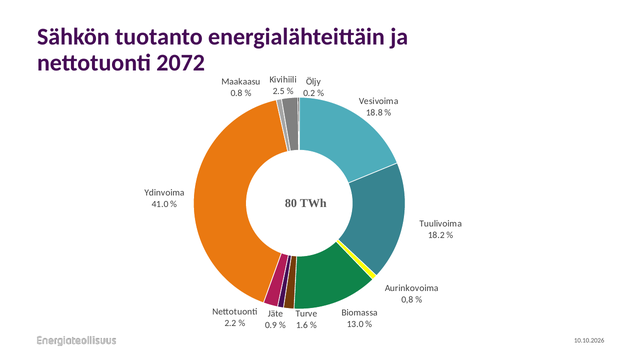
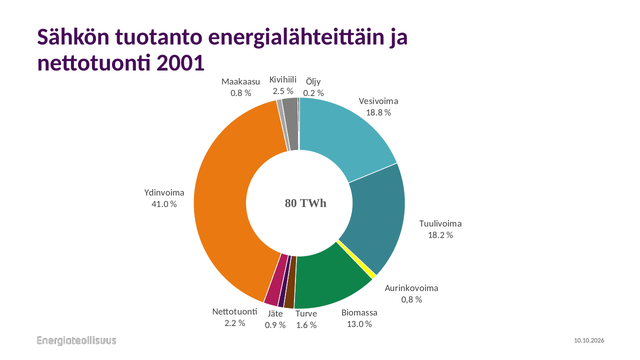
2072: 2072 -> 2001
